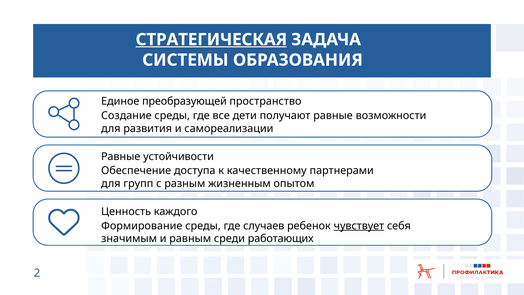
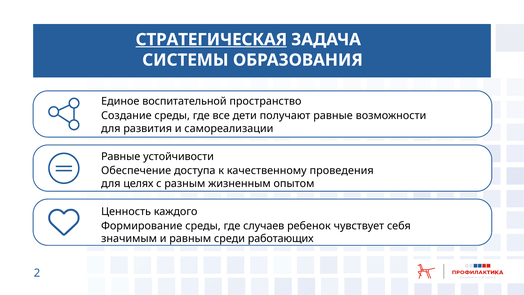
преобразующей: преобразующей -> воспитательной
партнерами: партнерами -> проведения
групп: групп -> целях
чувствует underline: present -> none
